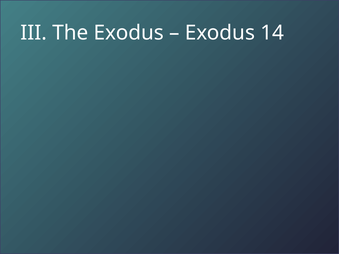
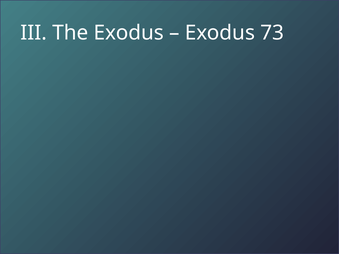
14: 14 -> 73
